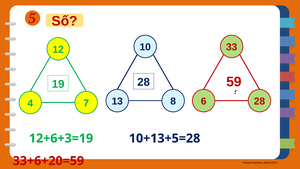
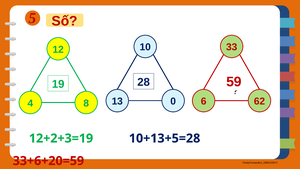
8: 8 -> 0
6 28: 28 -> 62
7: 7 -> 8
12+6+3=19: 12+6+3=19 -> 12+2+3=19
